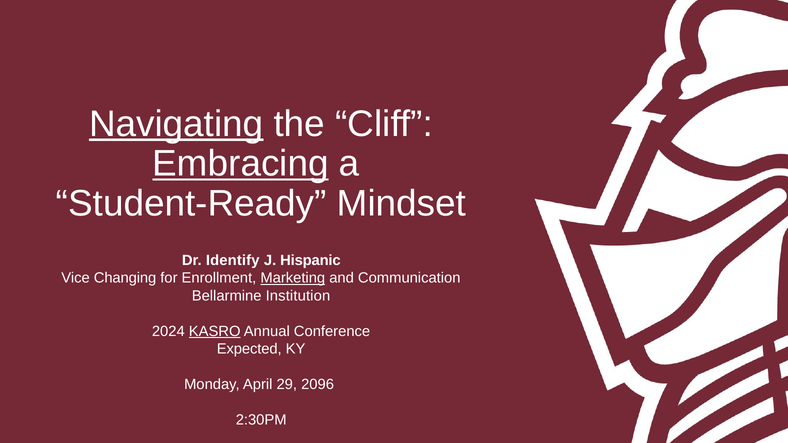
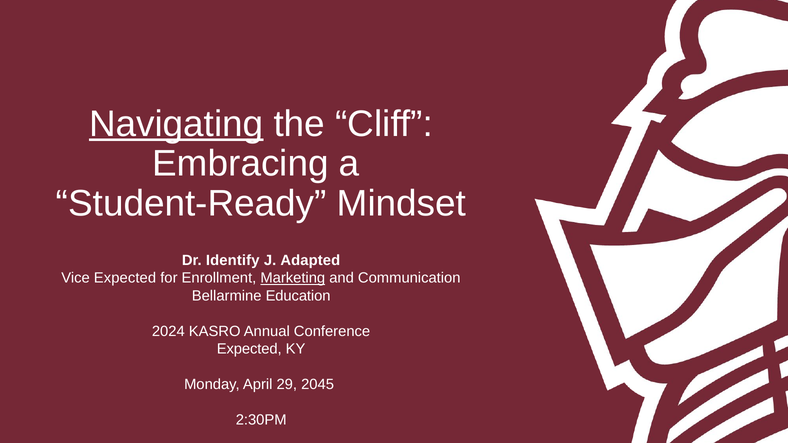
Embracing underline: present -> none
Hispanic: Hispanic -> Adapted
Vice Changing: Changing -> Expected
Institution: Institution -> Education
KASRO underline: present -> none
2096: 2096 -> 2045
